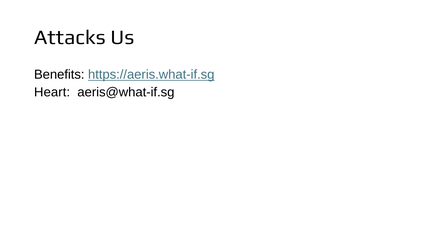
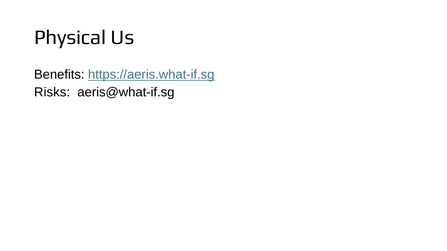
Attacks: Attacks -> Physical
Heart: Heart -> Risks
